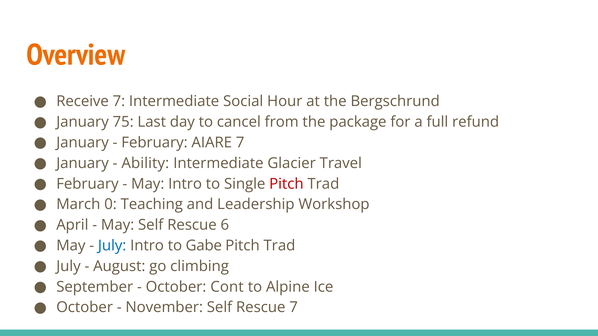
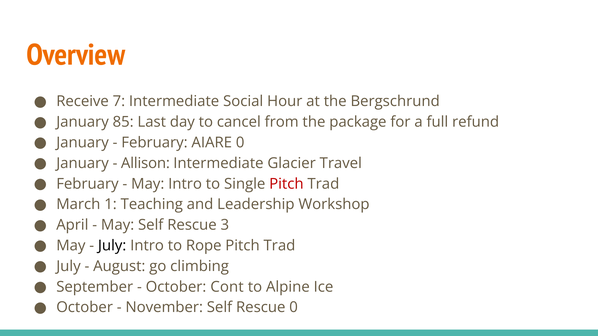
75: 75 -> 85
AIARE 7: 7 -> 0
Ability: Ability -> Allison
0: 0 -> 1
6: 6 -> 3
July at (112, 246) colour: blue -> black
Gabe: Gabe -> Rope
Rescue 7: 7 -> 0
